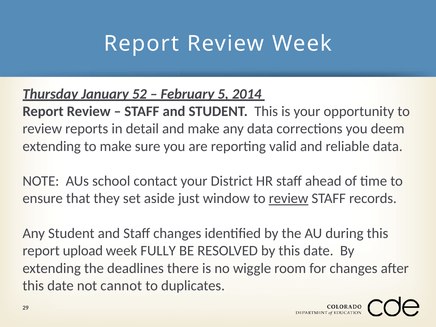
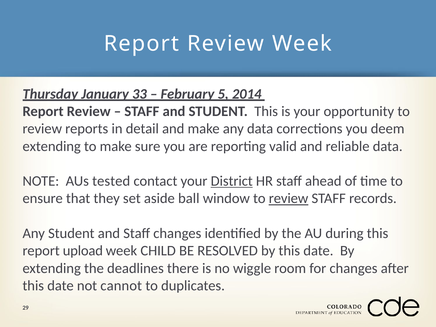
52: 52 -> 33
school: school -> tested
District underline: none -> present
just: just -> ball
FULLY: FULLY -> CHILD
